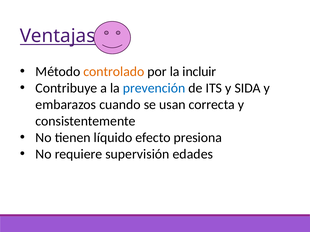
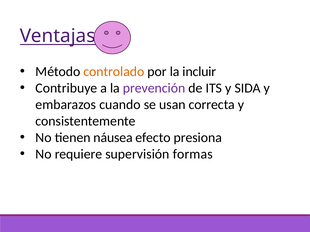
prevención colour: blue -> purple
líquido: líquido -> náusea
edades: edades -> formas
